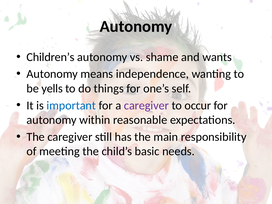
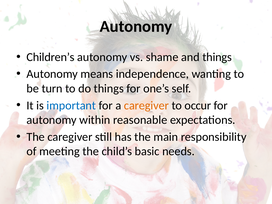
and wants: wants -> things
yells: yells -> turn
caregiver at (146, 105) colour: purple -> orange
